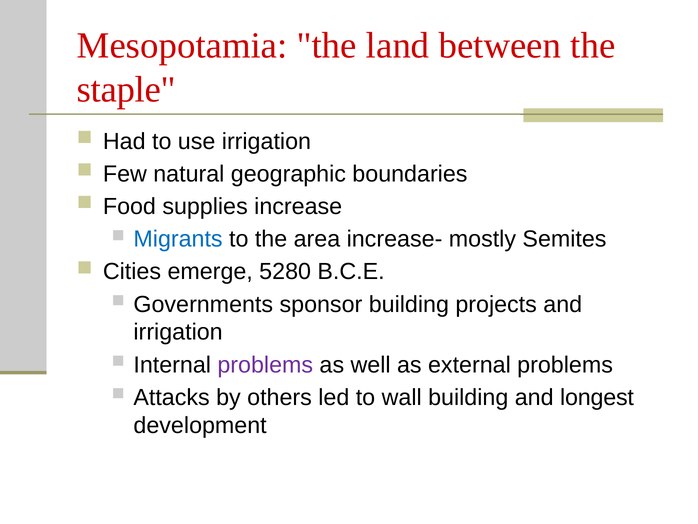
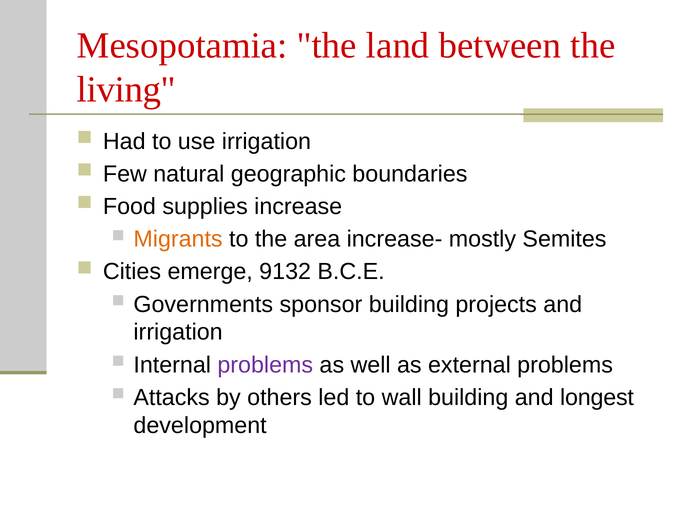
staple: staple -> living
Migrants colour: blue -> orange
5280: 5280 -> 9132
